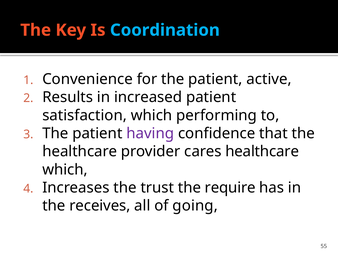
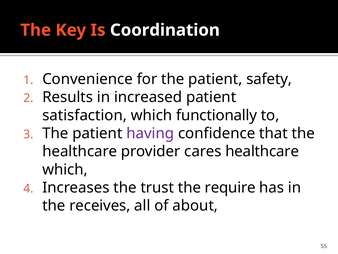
Coordination colour: light blue -> white
active: active -> safety
performing: performing -> functionally
going: going -> about
